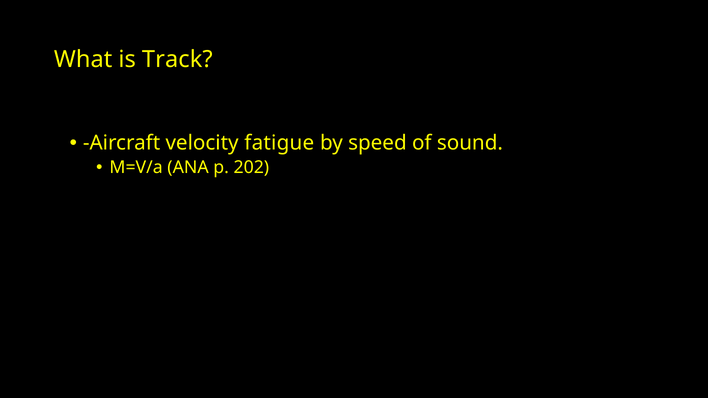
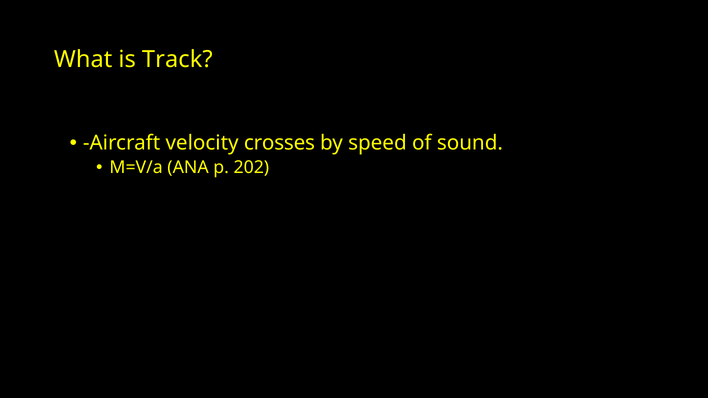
fatigue: fatigue -> crosses
